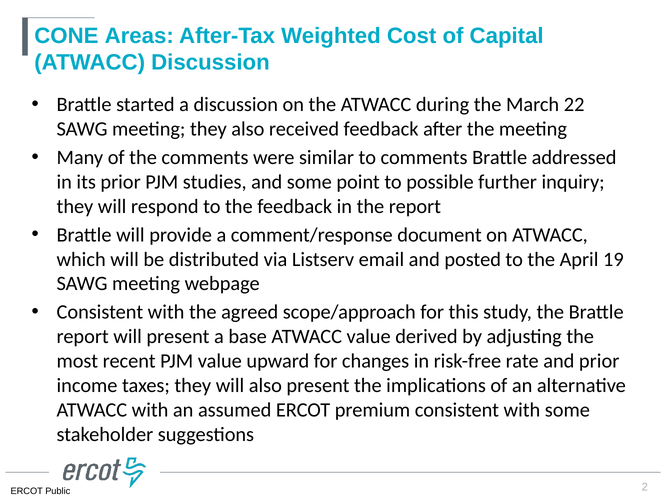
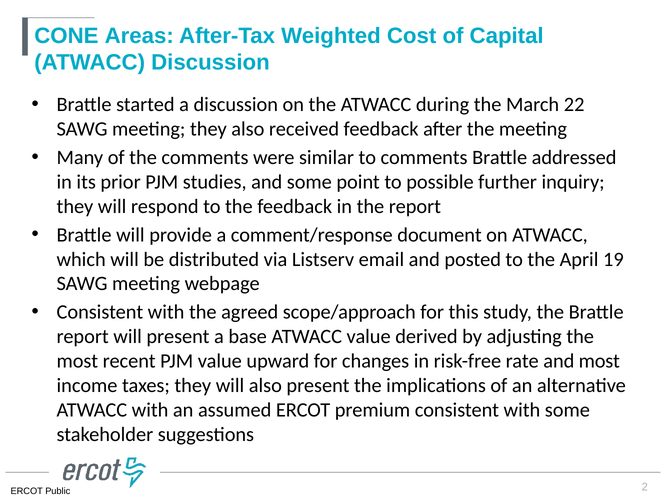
and prior: prior -> most
